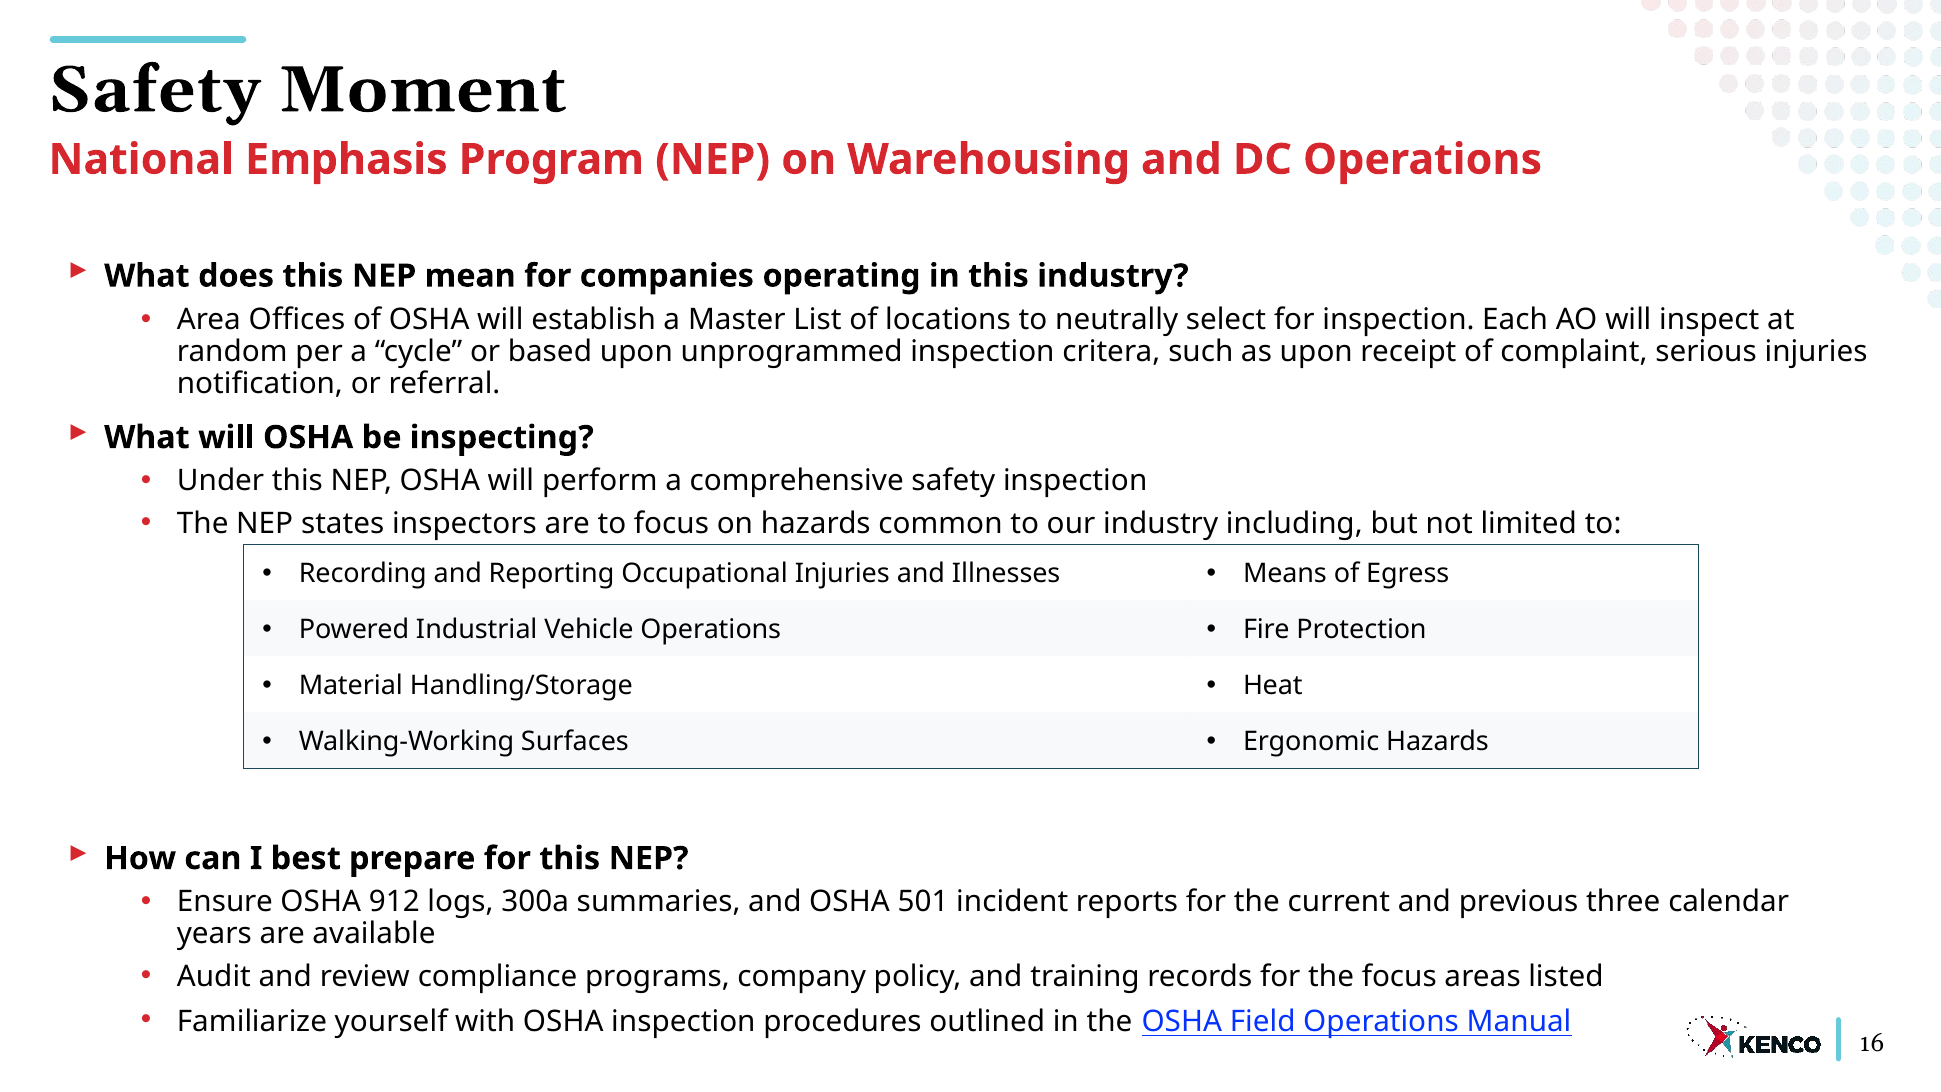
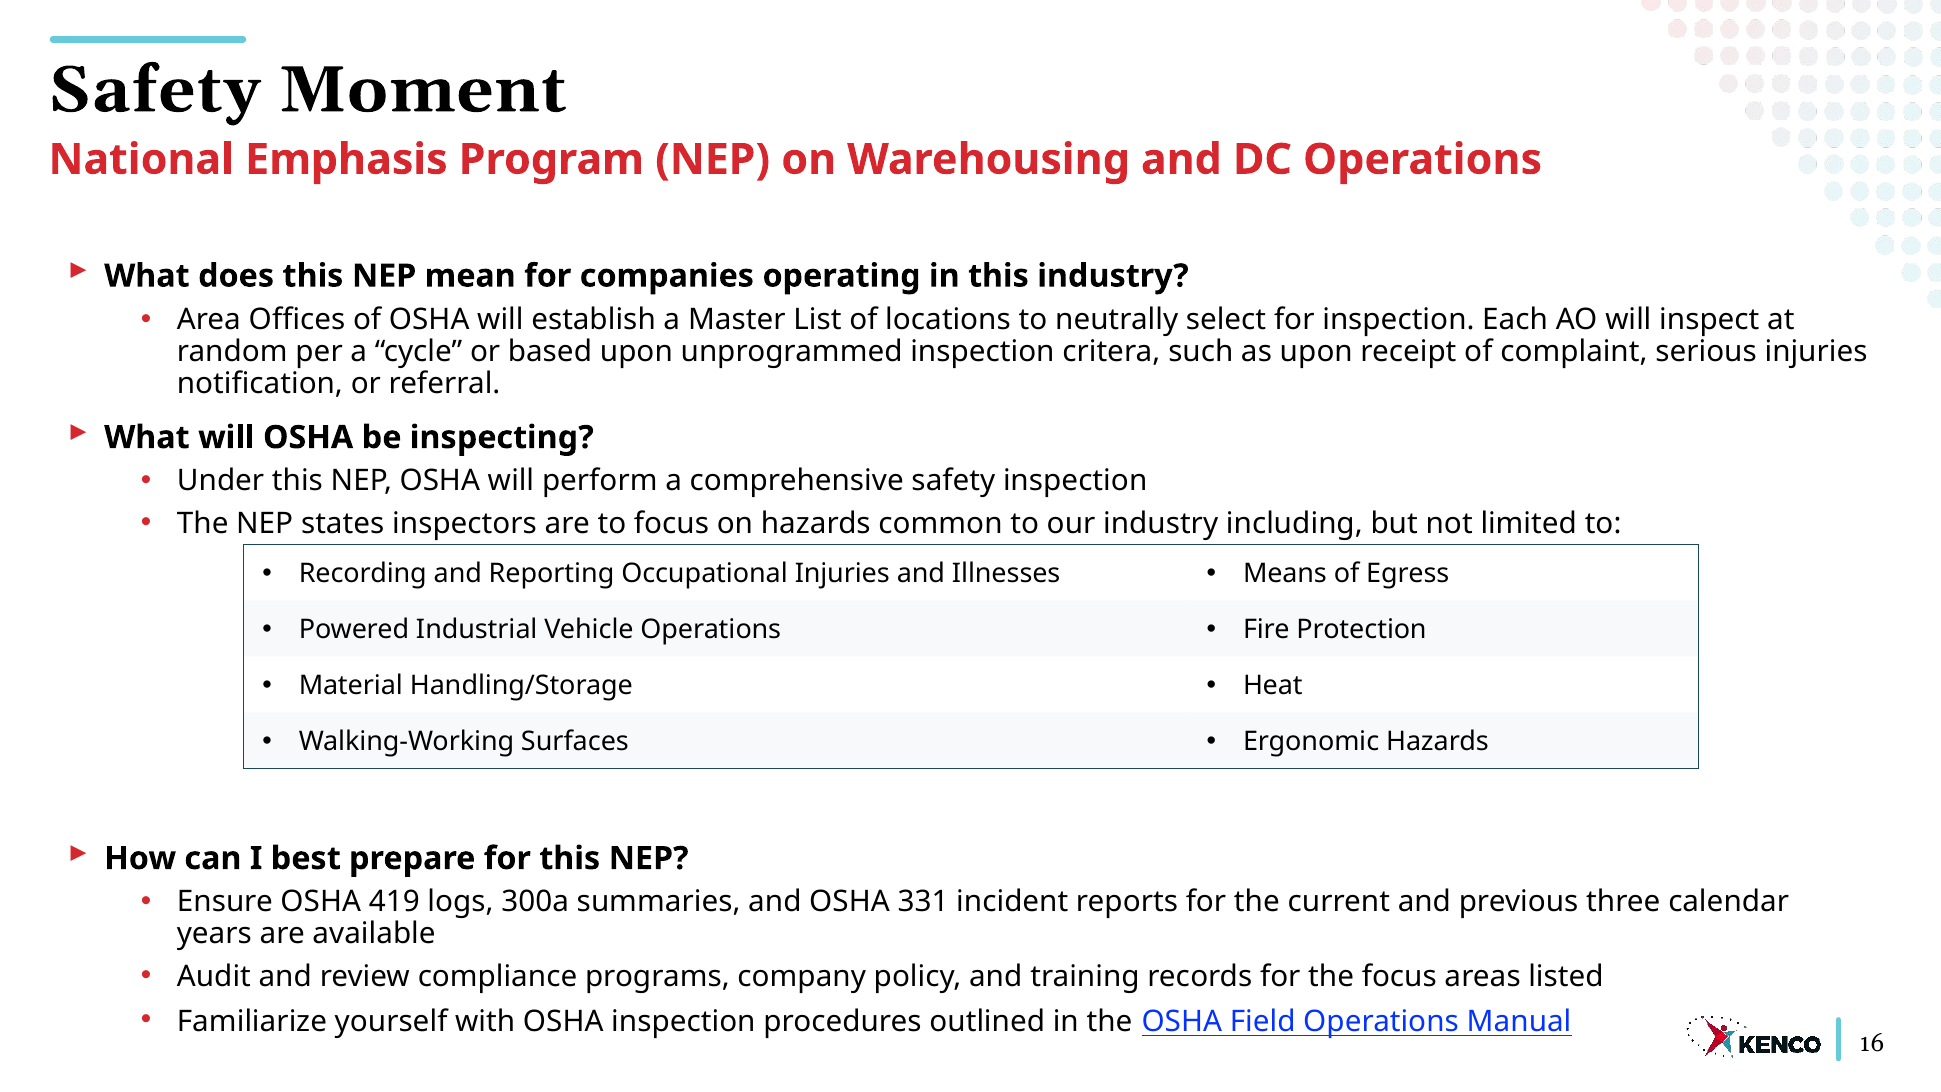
912: 912 -> 419
501: 501 -> 331
